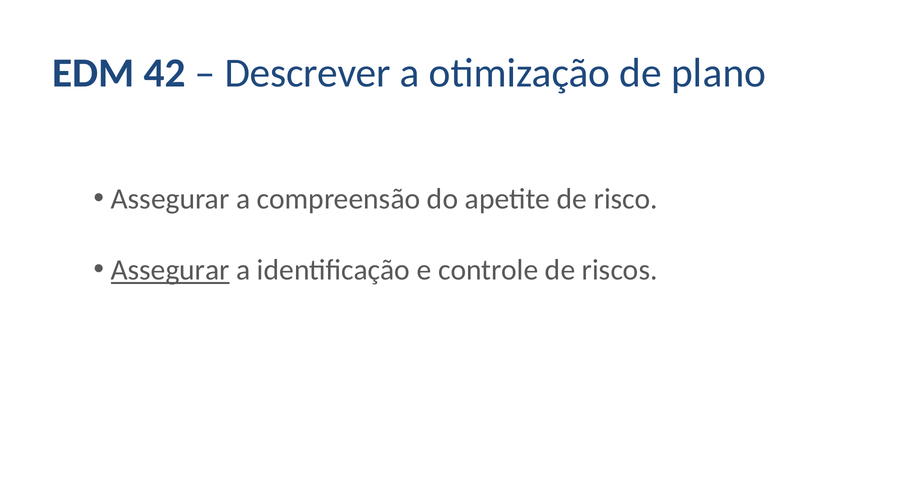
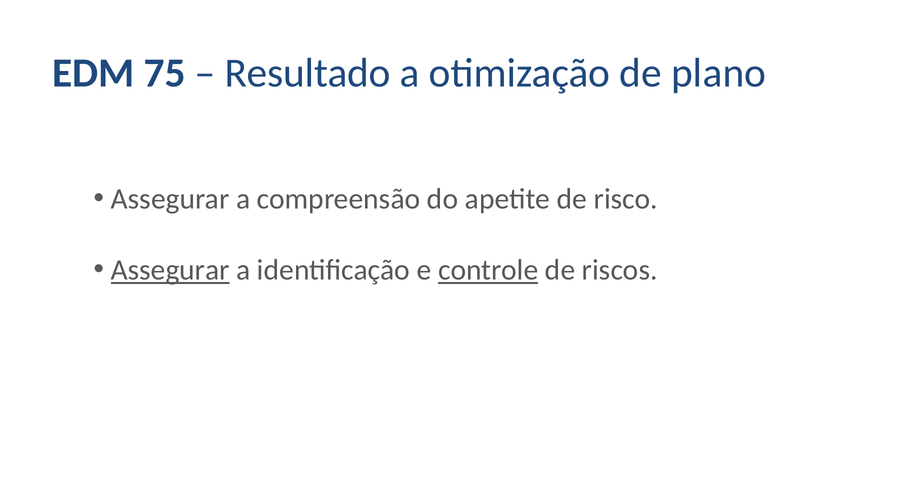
42: 42 -> 75
Descrever: Descrever -> Resultado
controle underline: none -> present
